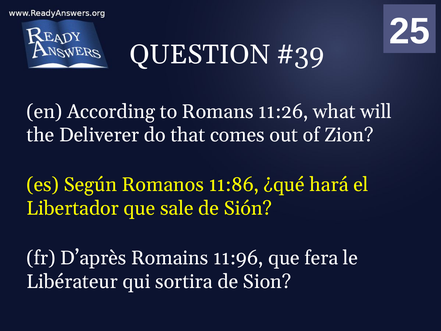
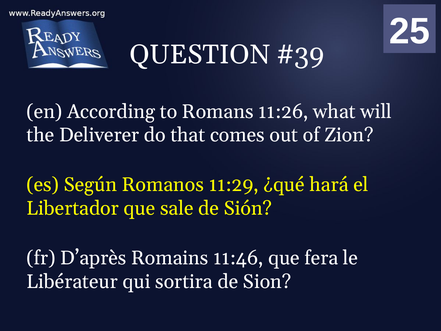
11:86: 11:86 -> 11:29
11:96: 11:96 -> 11:46
